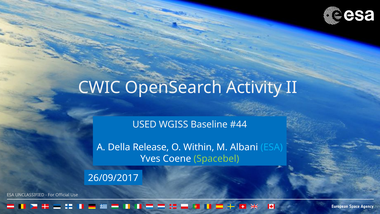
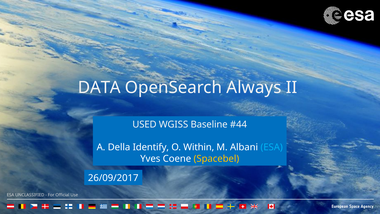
CWIC: CWIC -> DATA
Activity: Activity -> Always
Release: Release -> Identify
Spacebel colour: light green -> yellow
